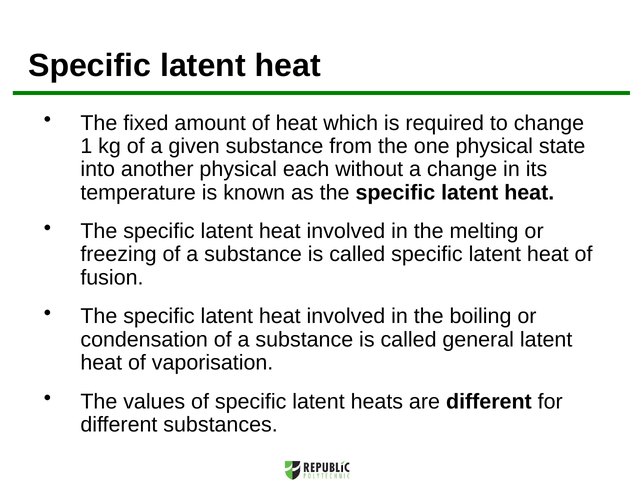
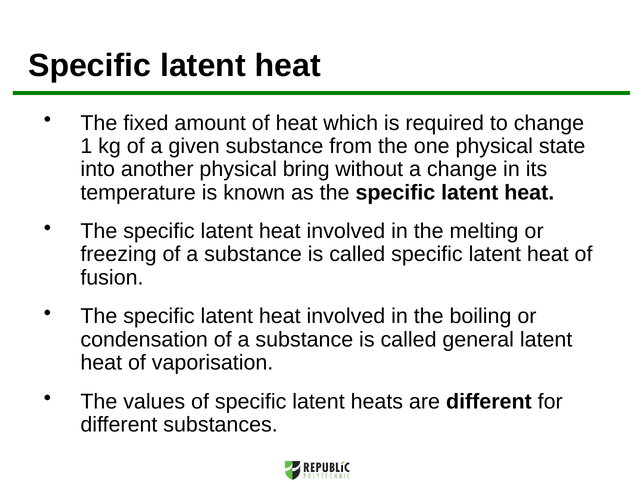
each: each -> bring
